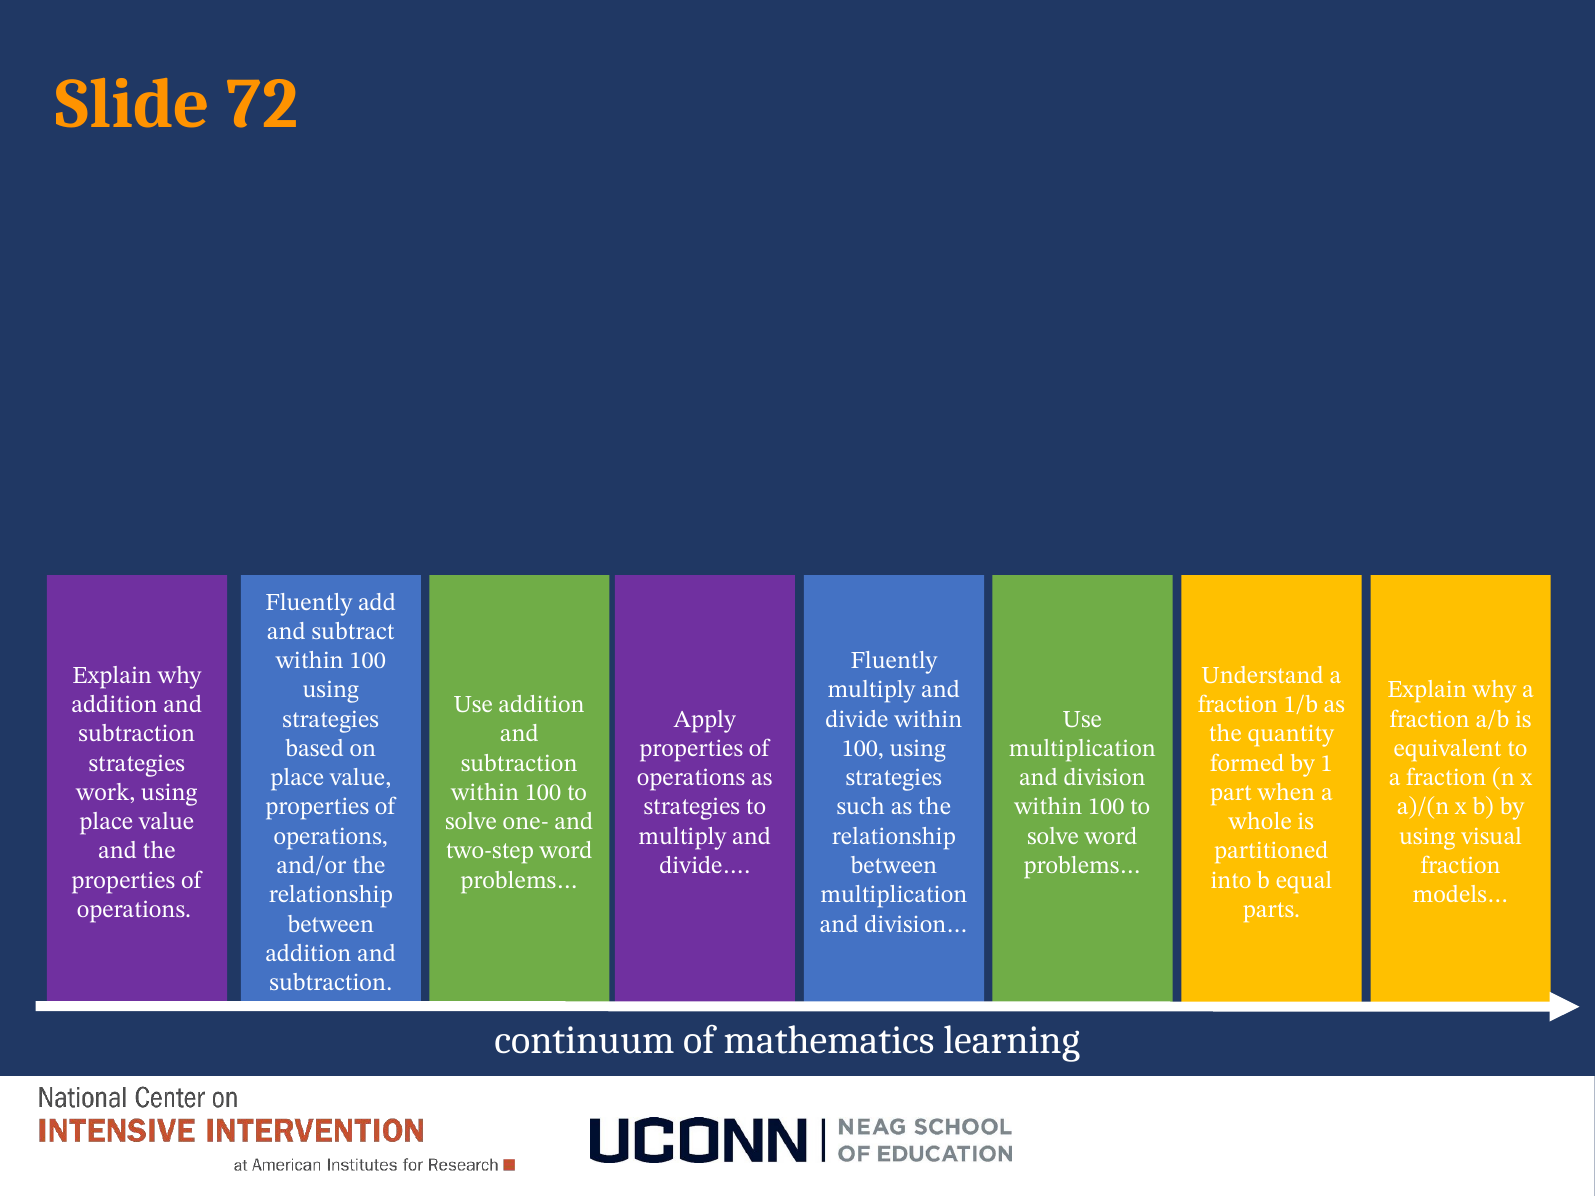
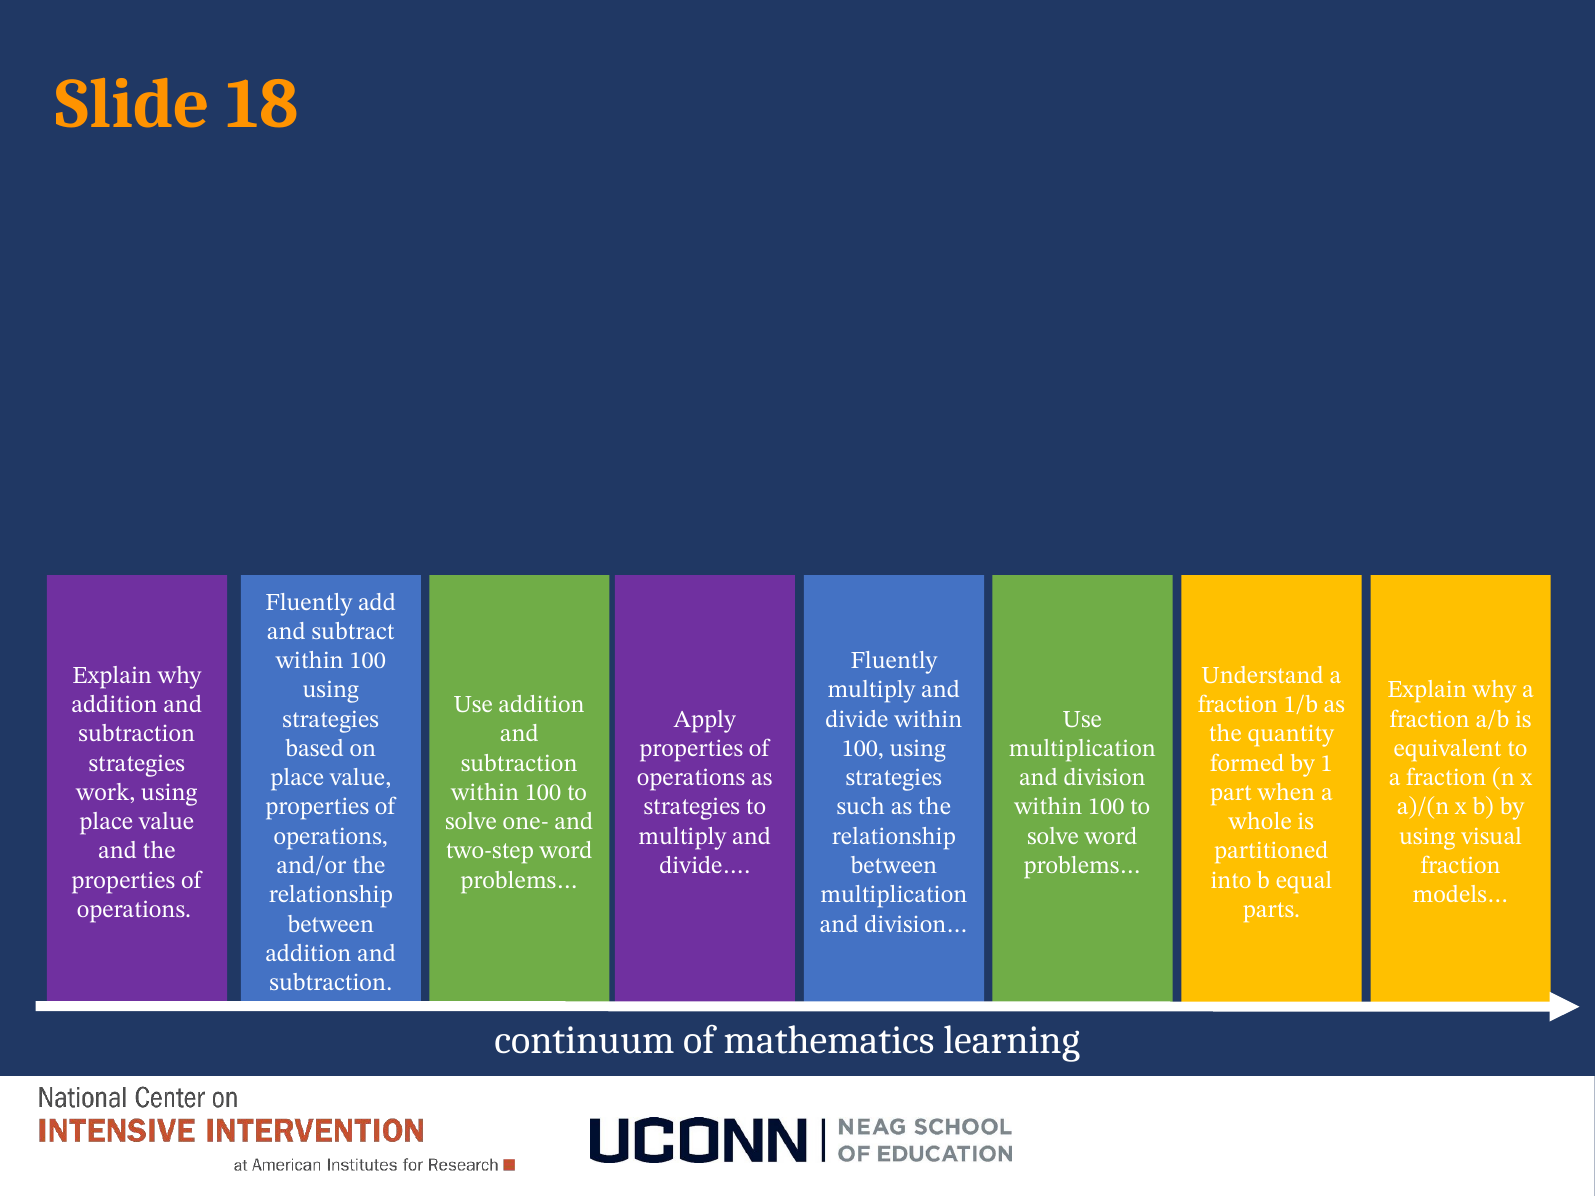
72: 72 -> 18
